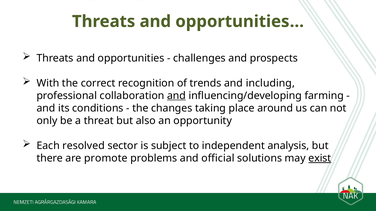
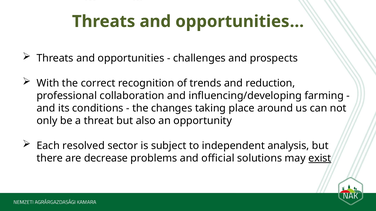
including: including -> reduction
and at (176, 96) underline: present -> none
promote: promote -> decrease
